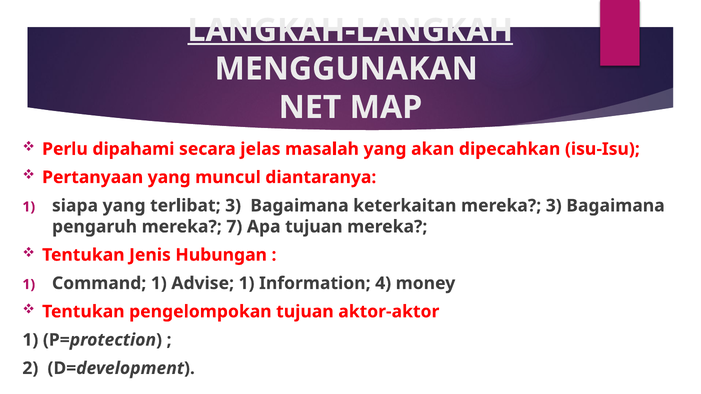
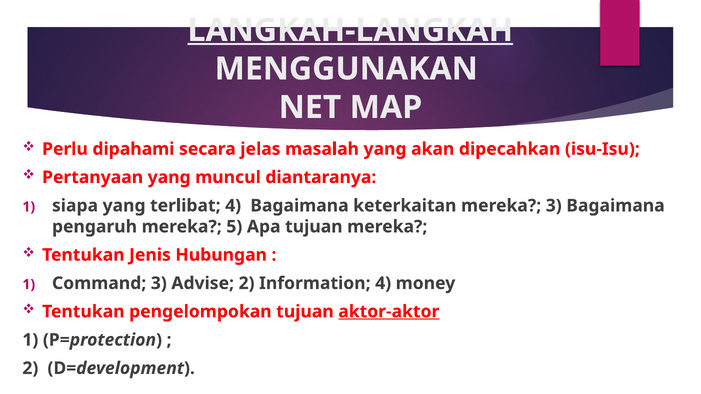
terlibat 3: 3 -> 4
7: 7 -> 5
Command 1: 1 -> 3
Advise 1: 1 -> 2
aktor-aktor underline: none -> present
